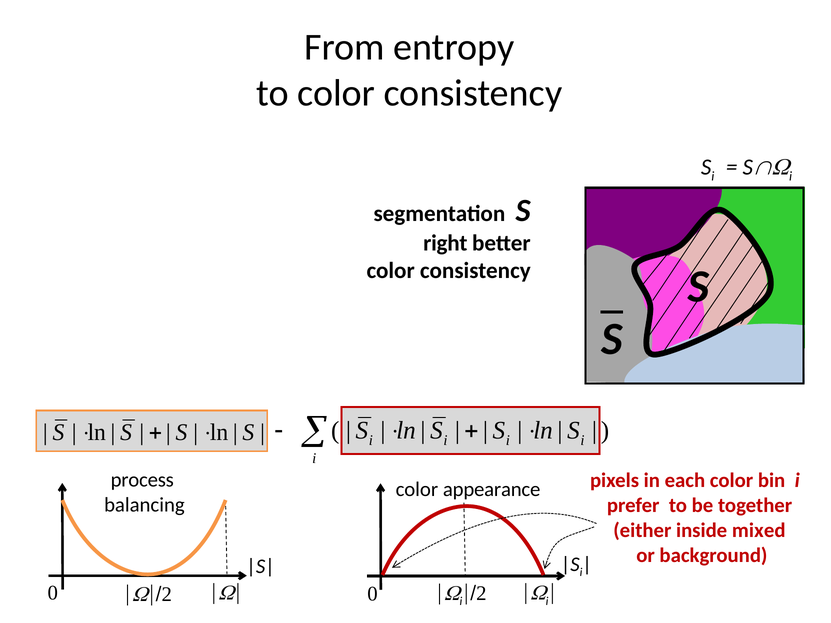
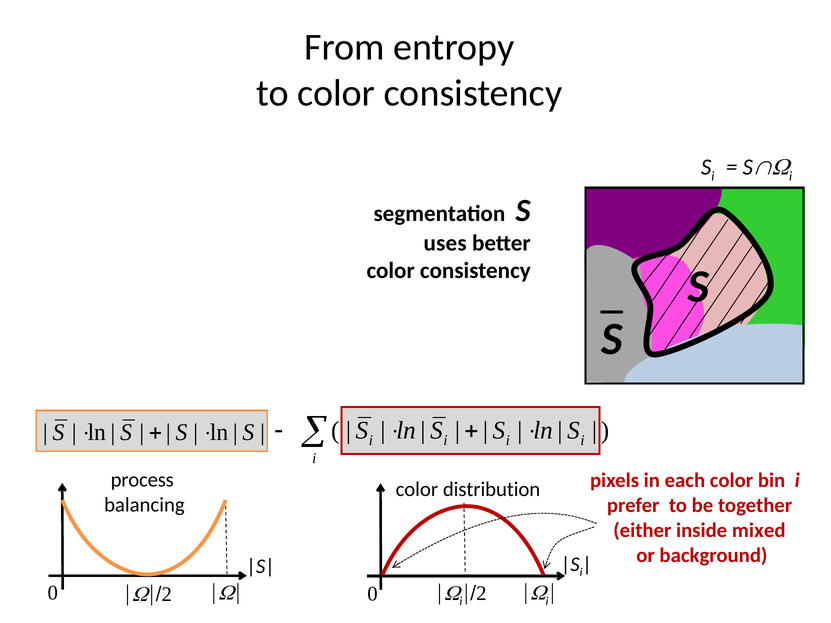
right: right -> uses
appearance: appearance -> distribution
